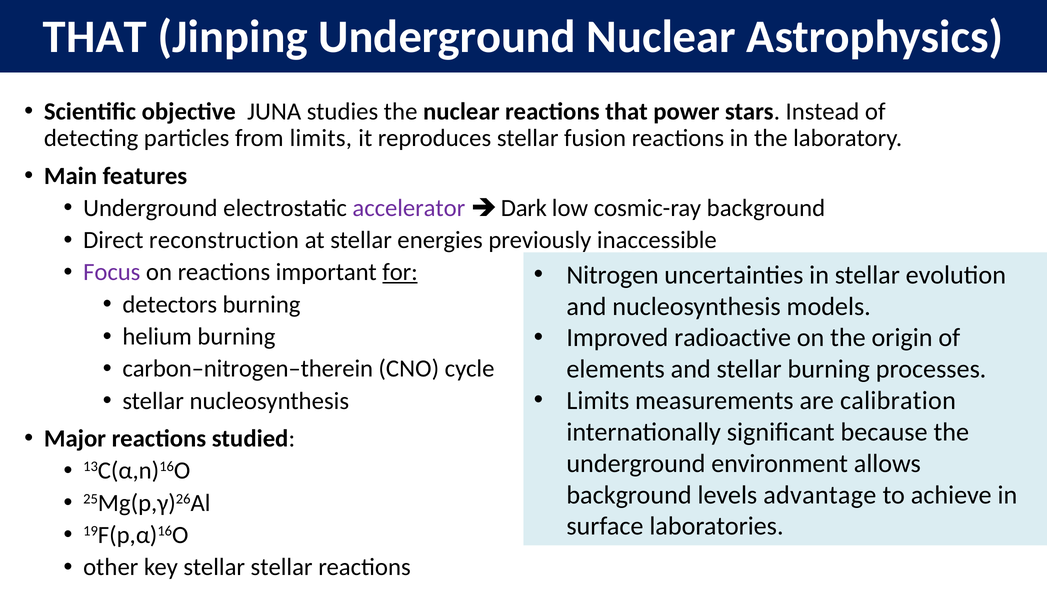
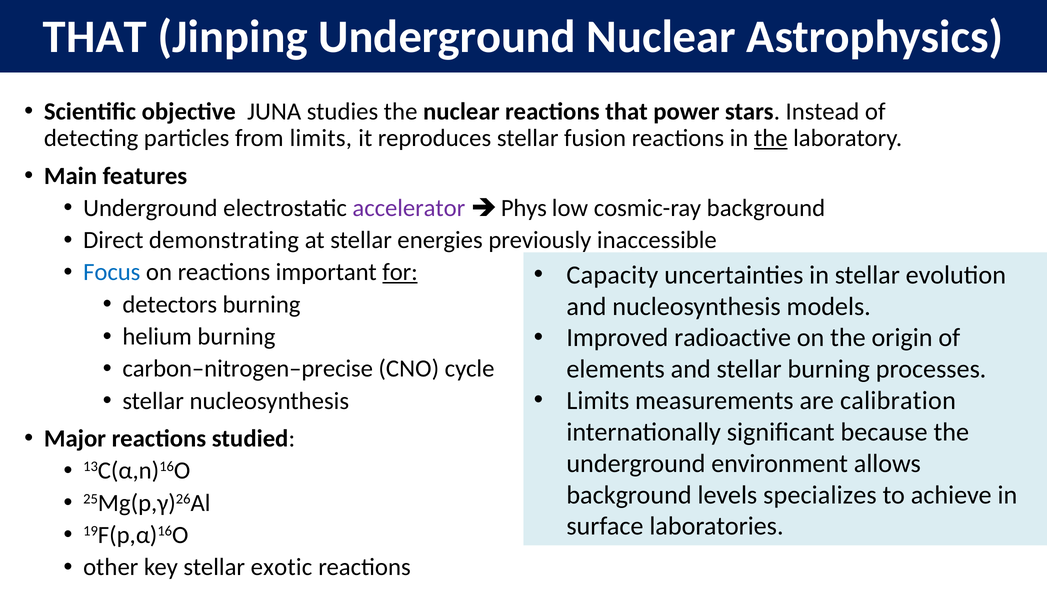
the at (771, 138) underline: none -> present
Dark: Dark -> Phys
reconstruction: reconstruction -> demonstrating
Focus colour: purple -> blue
Nitrogen: Nitrogen -> Capacity
carbon–nitrogen–therein: carbon–nitrogen–therein -> carbon–nitrogen–precise
advantage: advantage -> specializes
stellar stellar: stellar -> exotic
